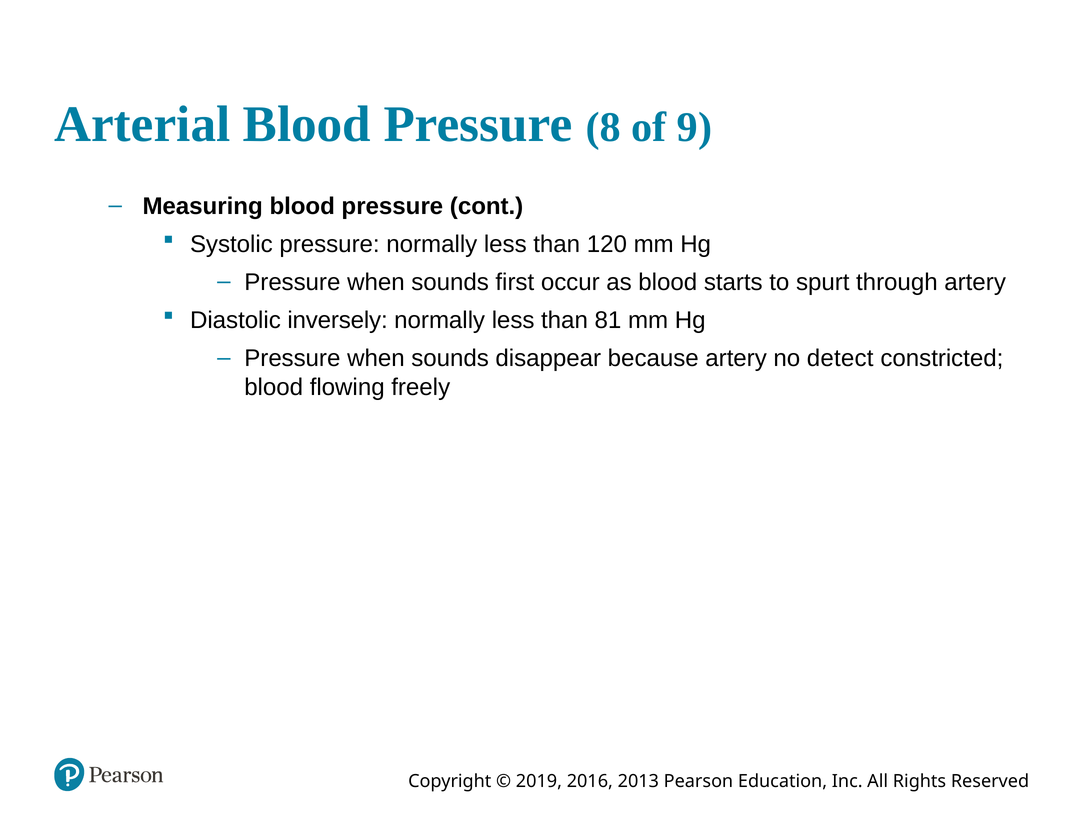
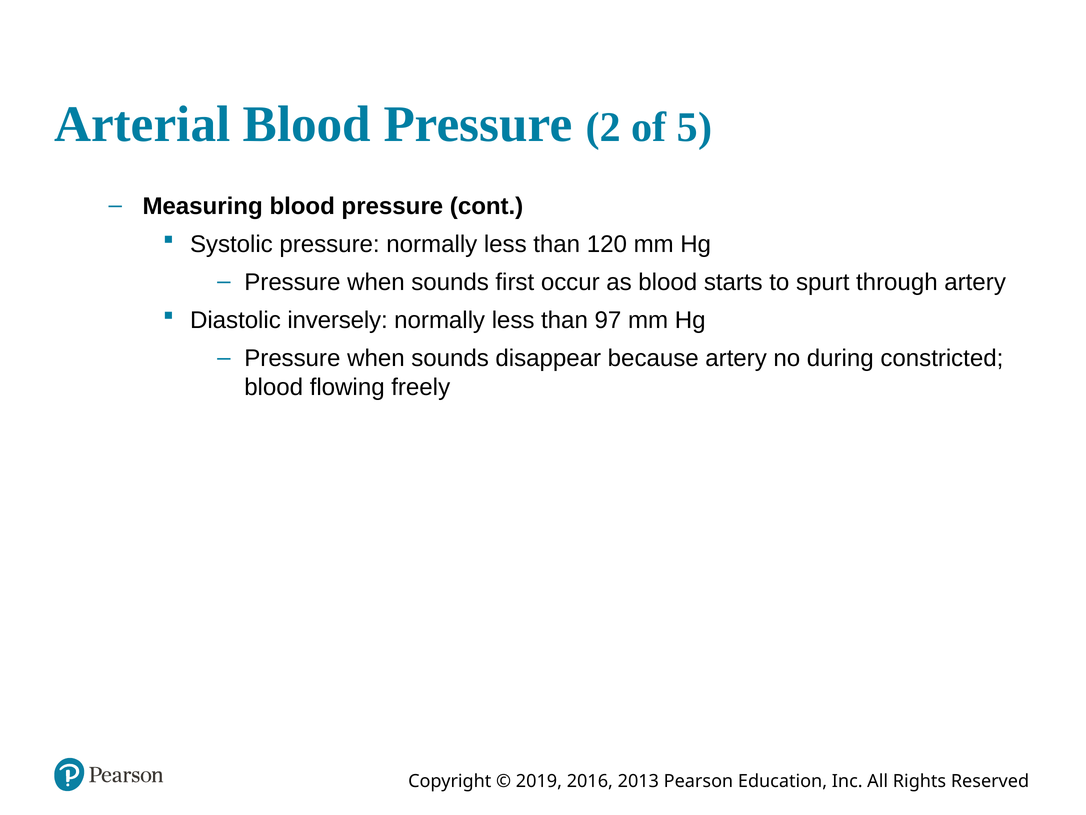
8: 8 -> 2
9: 9 -> 5
81: 81 -> 97
detect: detect -> during
